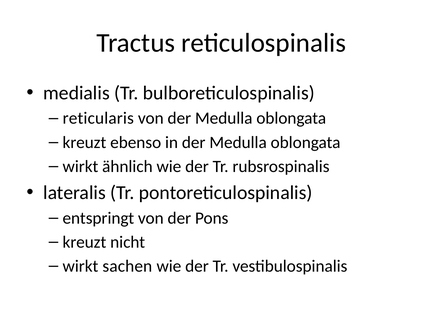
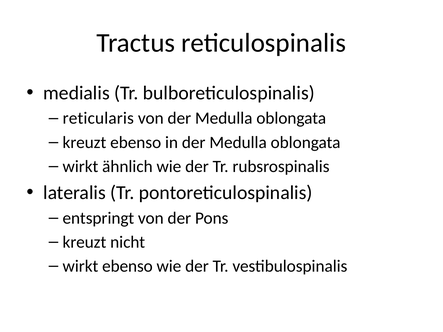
wirkt sachen: sachen -> ebenso
